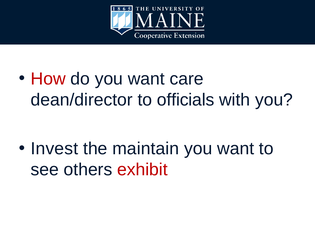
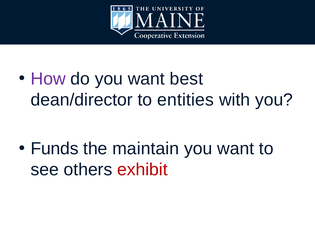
How colour: red -> purple
care: care -> best
officials: officials -> entities
Invest: Invest -> Funds
